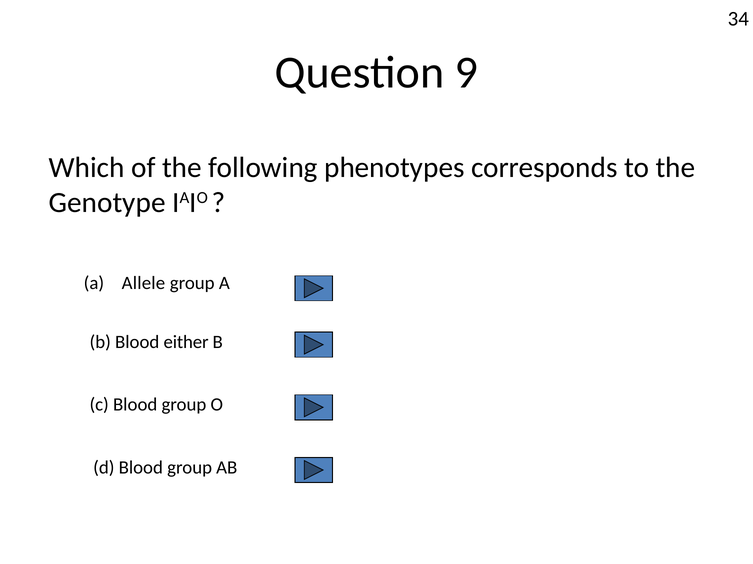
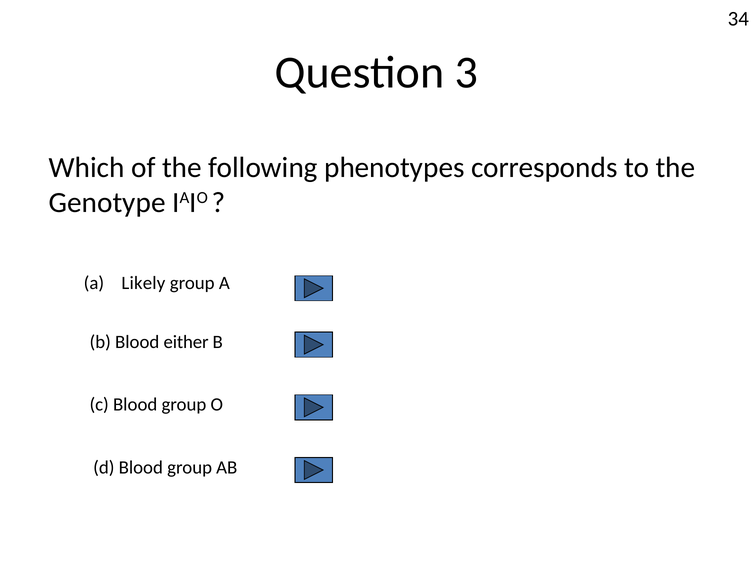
9: 9 -> 3
Allele: Allele -> Likely
